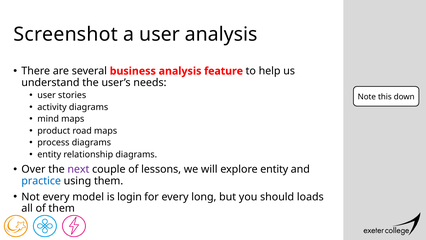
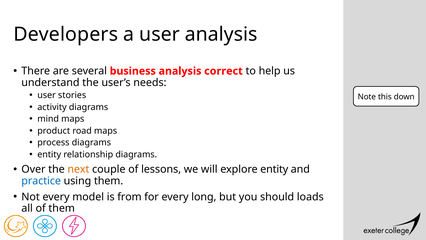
Screenshot: Screenshot -> Developers
feature: feature -> correct
next colour: purple -> orange
login: login -> from
